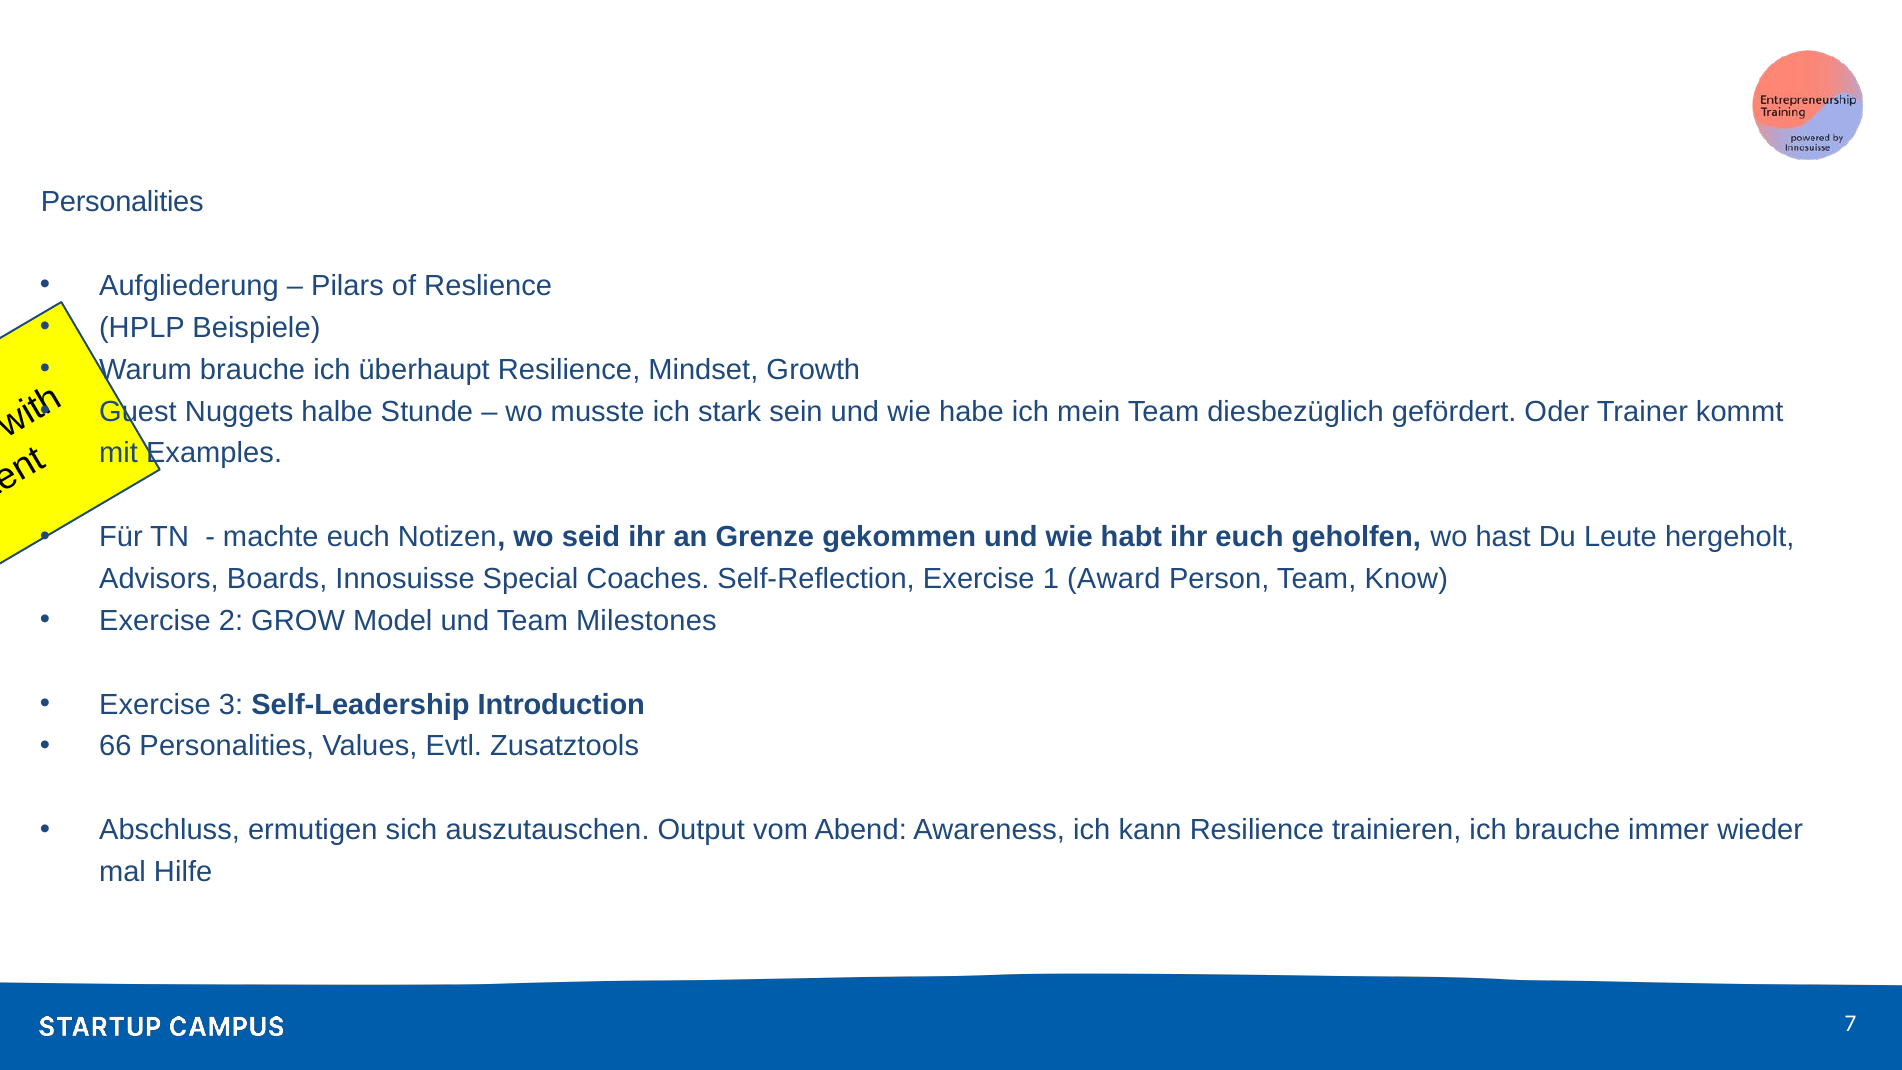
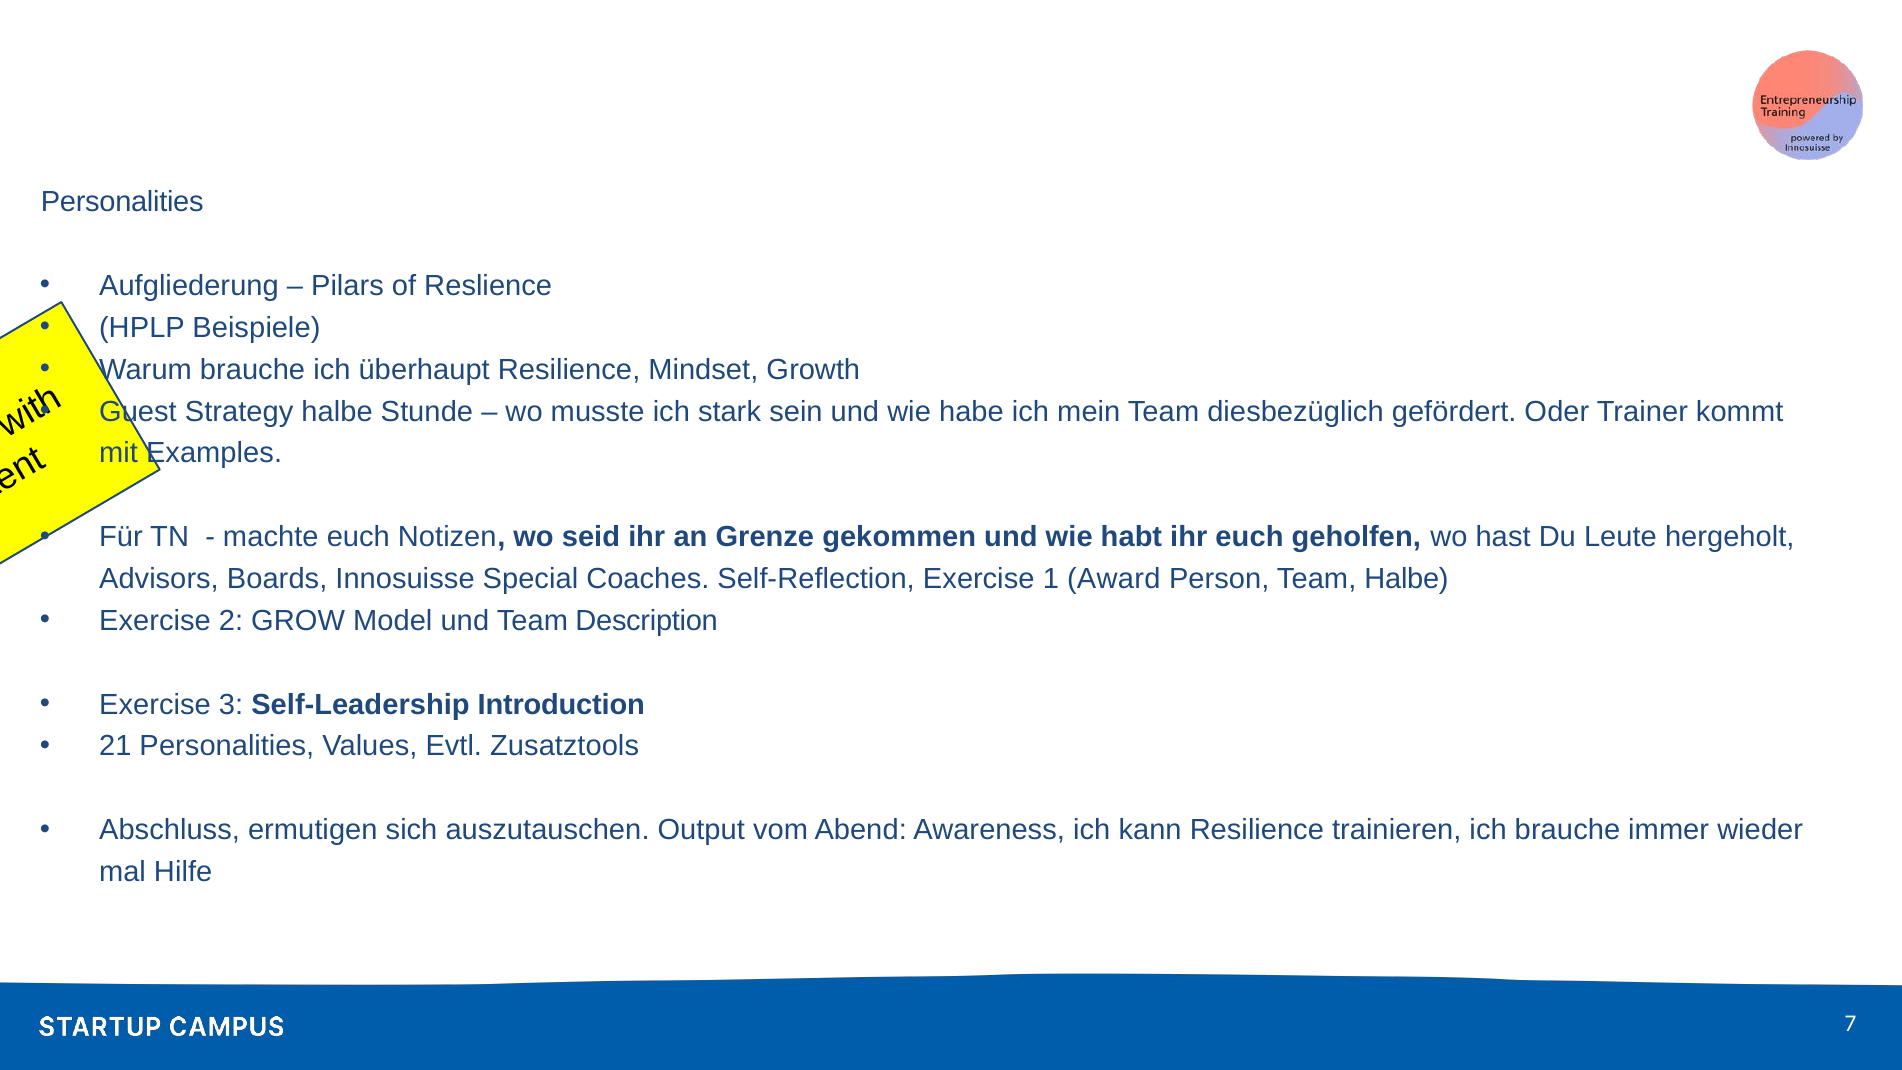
Nuggets: Nuggets -> Strategy
Team Know: Know -> Halbe
Milestones: Milestones -> Description
66: 66 -> 21
